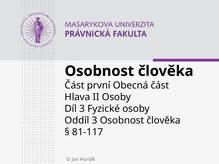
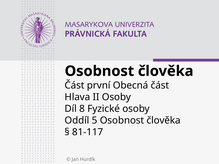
Díl 3: 3 -> 8
Oddíl 3: 3 -> 5
